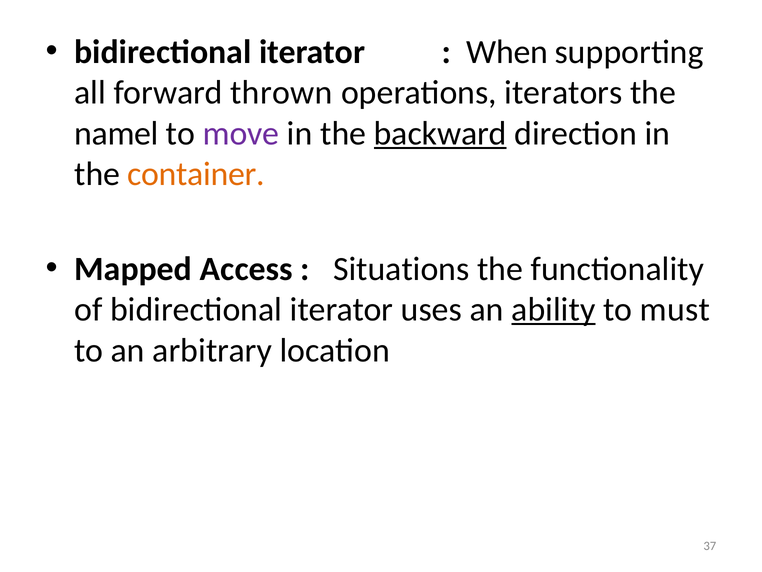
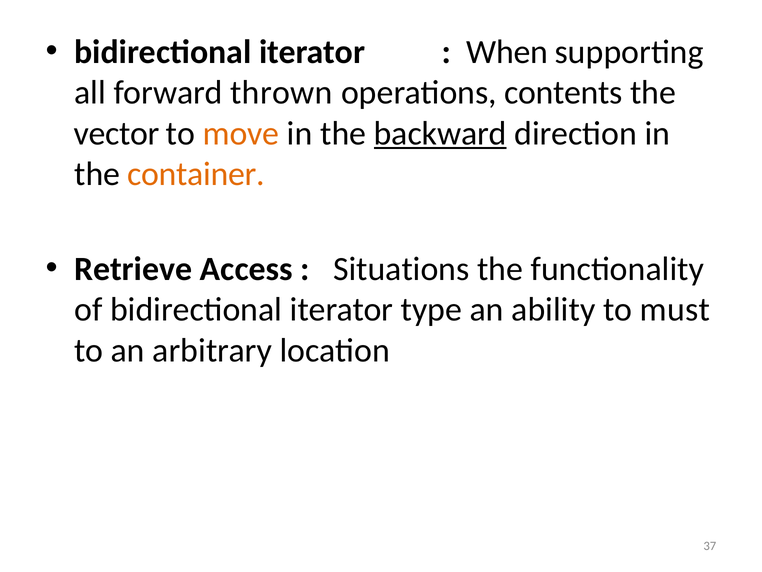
iterators: iterators -> contents
namel: namel -> vector
move colour: purple -> orange
Mapped: Mapped -> Retrieve
uses: uses -> type
ability underline: present -> none
